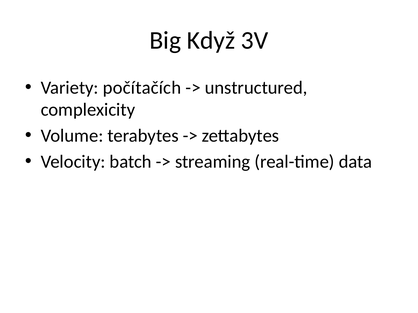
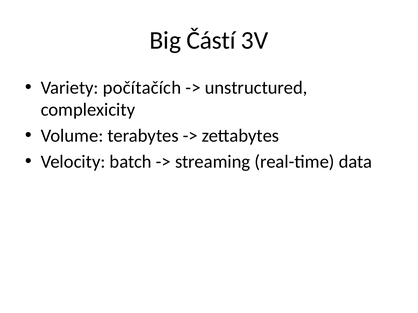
Když: Když -> Částí
